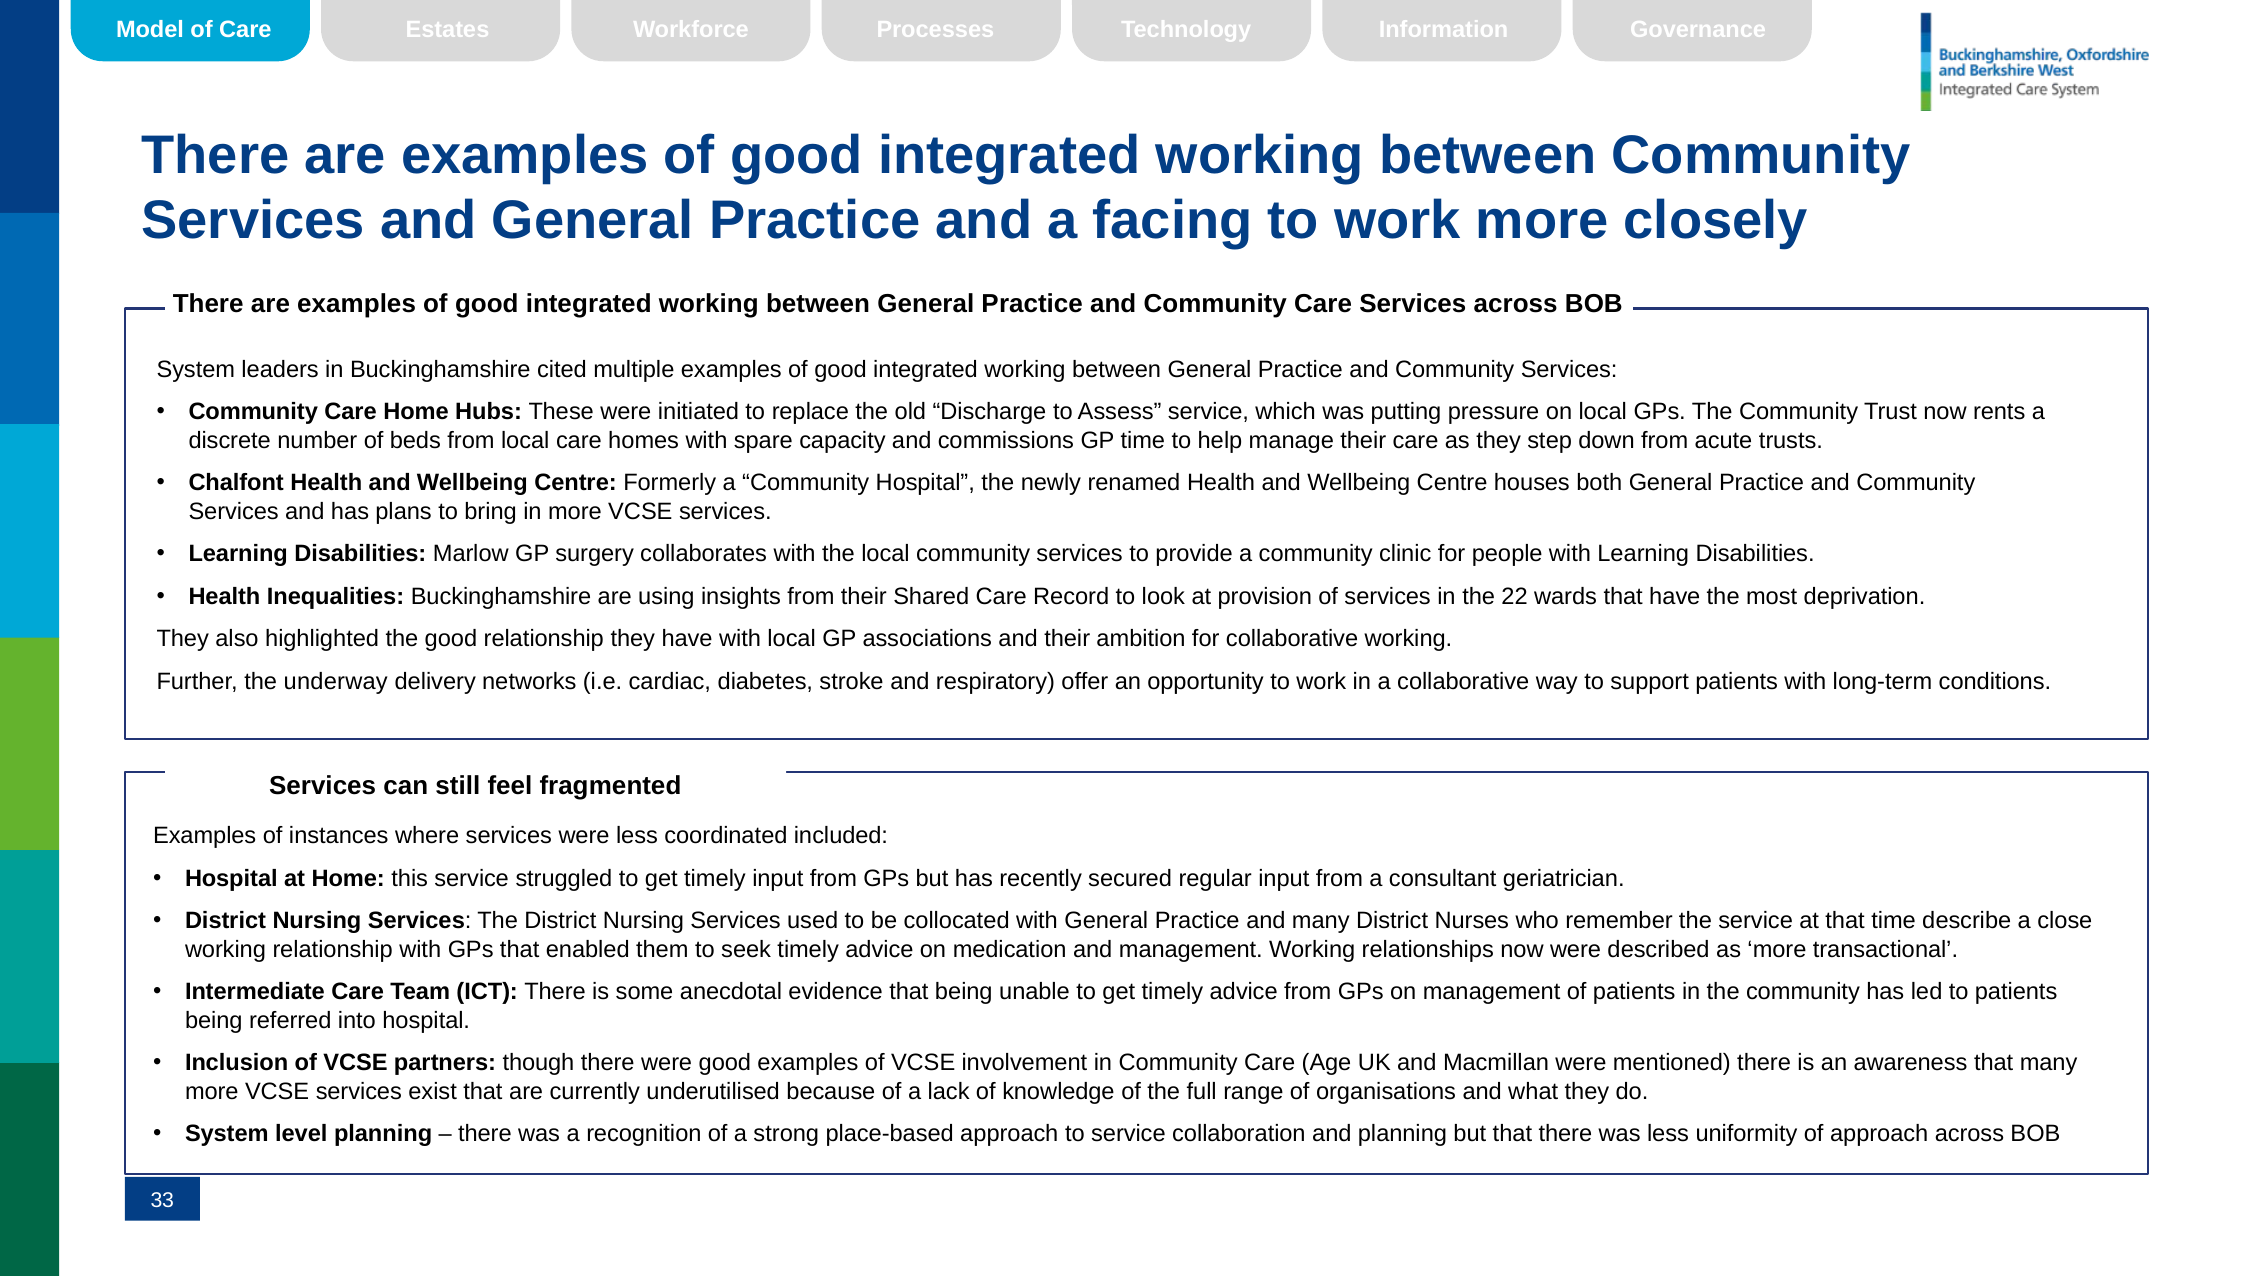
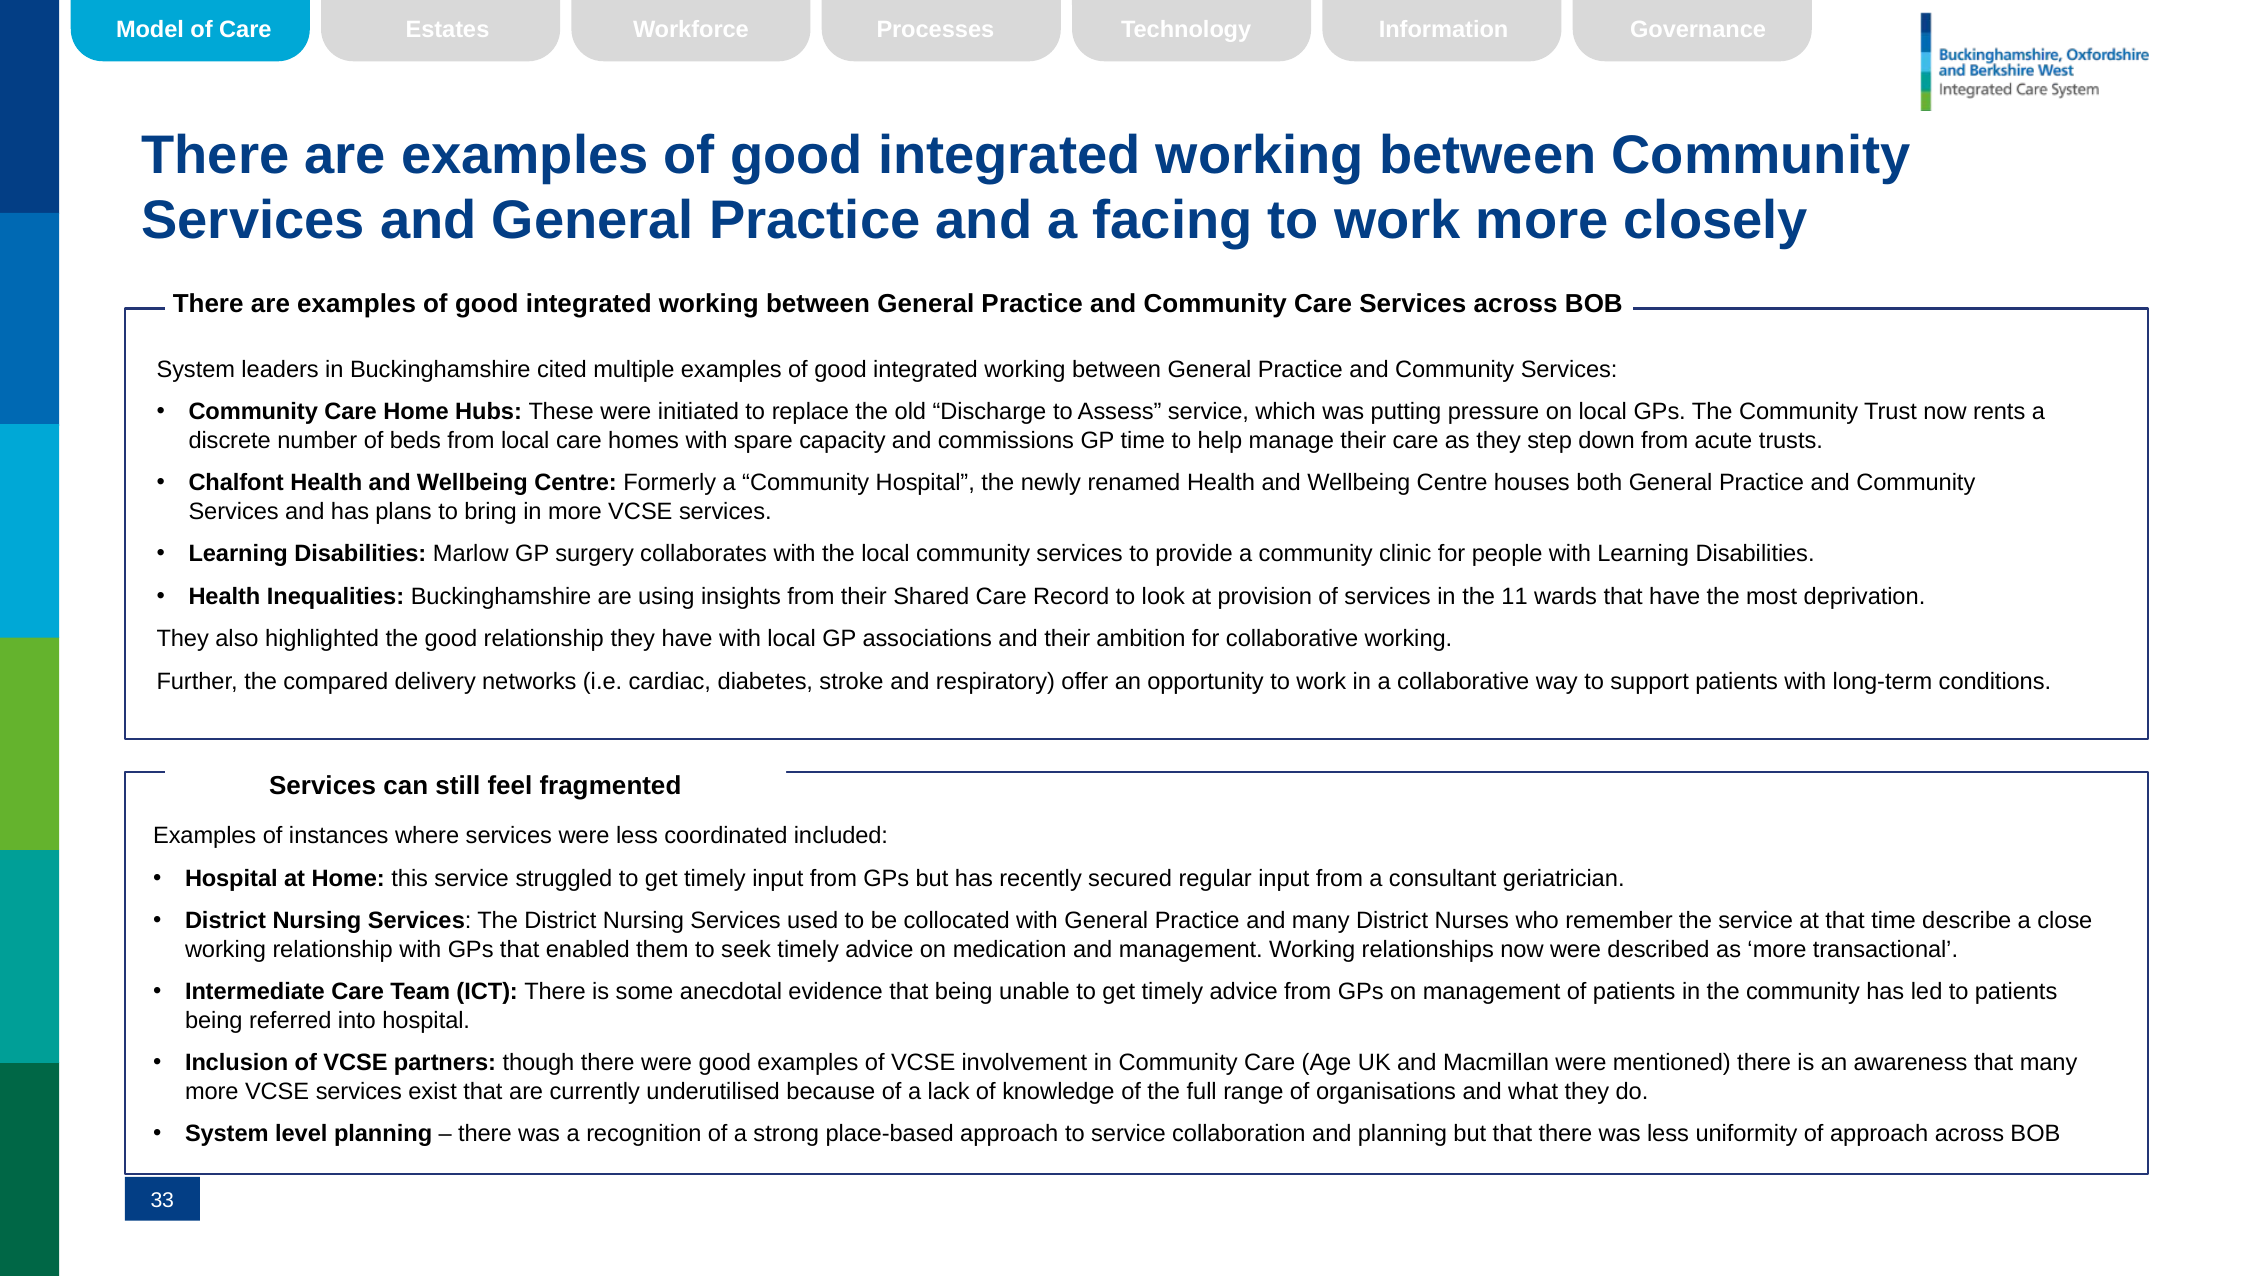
22: 22 -> 11
underway: underway -> compared
